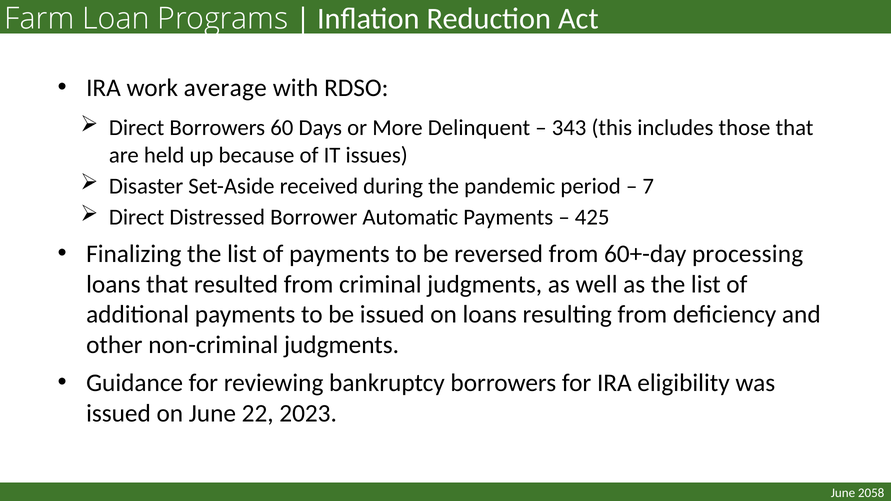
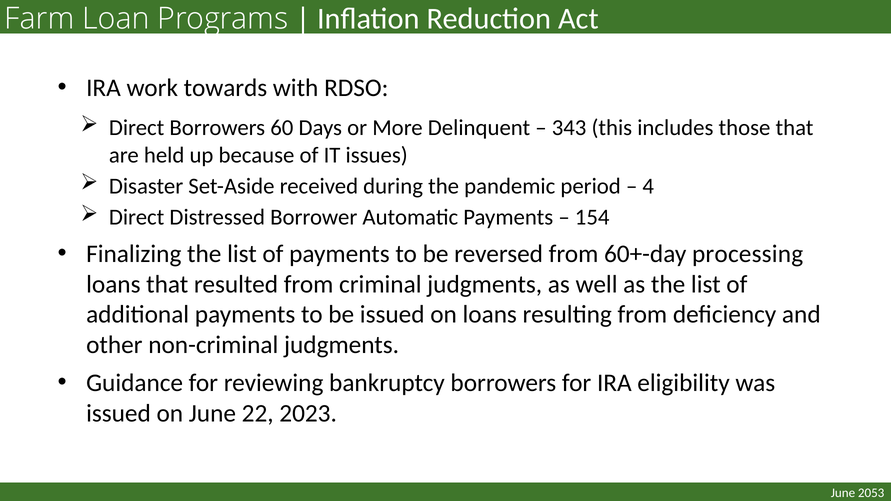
average: average -> towards
7: 7 -> 4
425: 425 -> 154
2058: 2058 -> 2053
